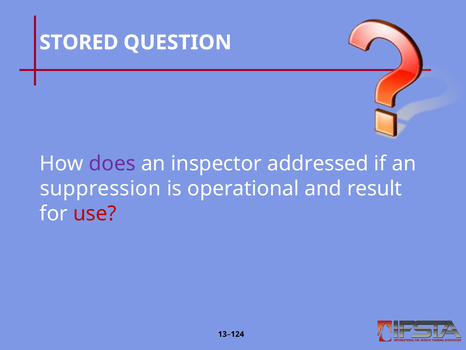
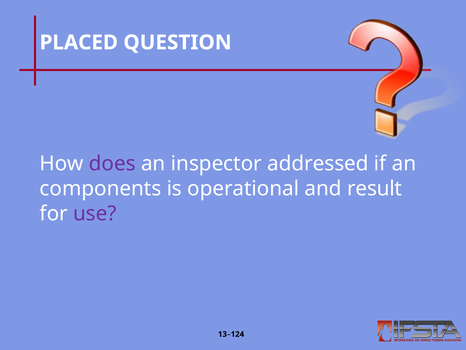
STORED: STORED -> PLACED
suppression: suppression -> components
use colour: red -> purple
